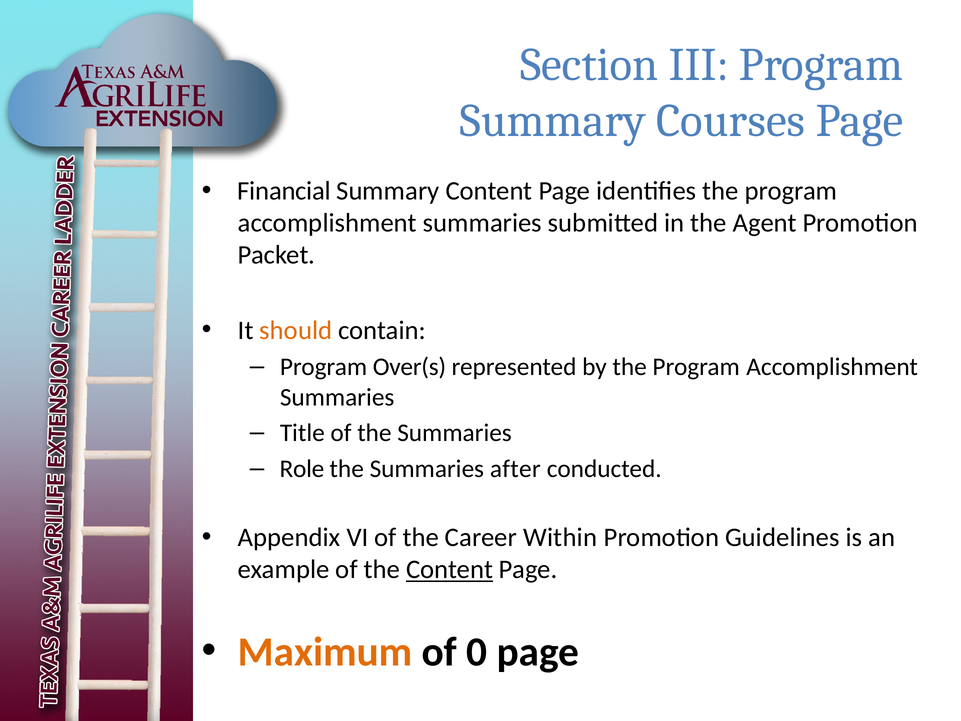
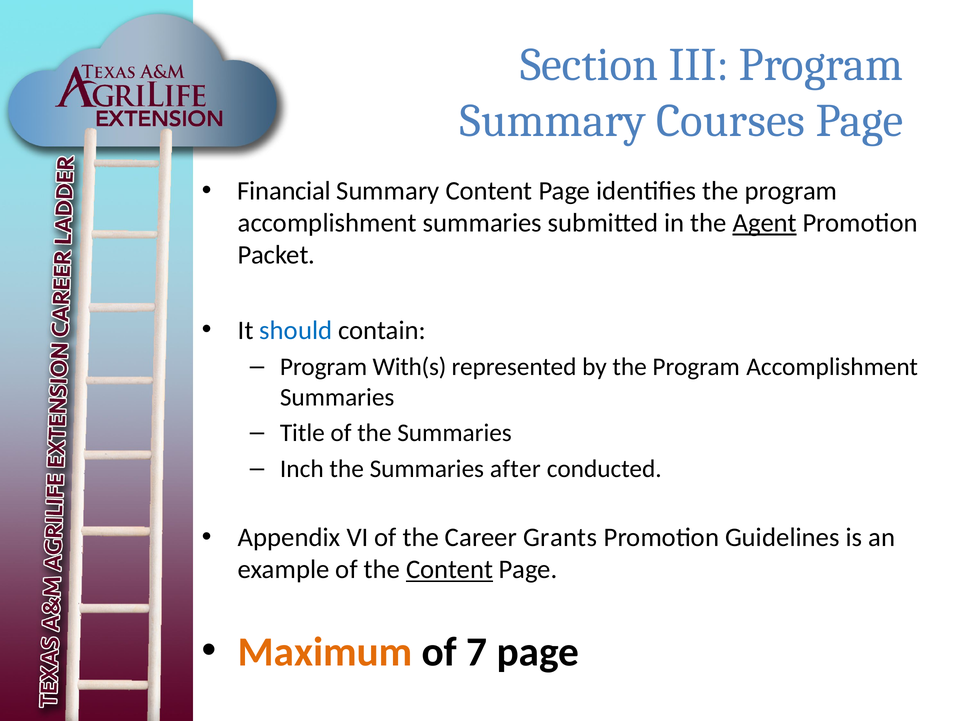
Agent underline: none -> present
should colour: orange -> blue
Over(s: Over(s -> With(s
Role: Role -> Inch
Within: Within -> Grants
0: 0 -> 7
